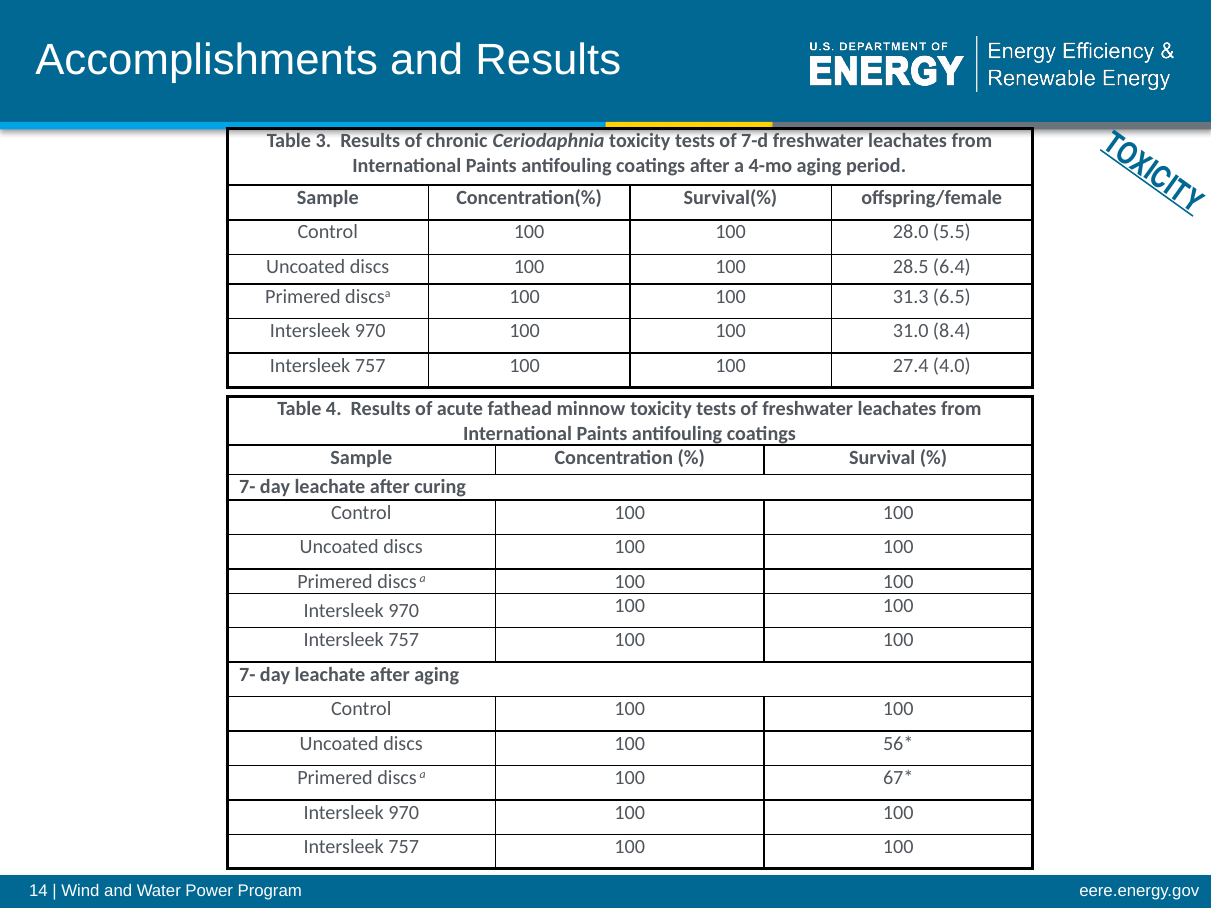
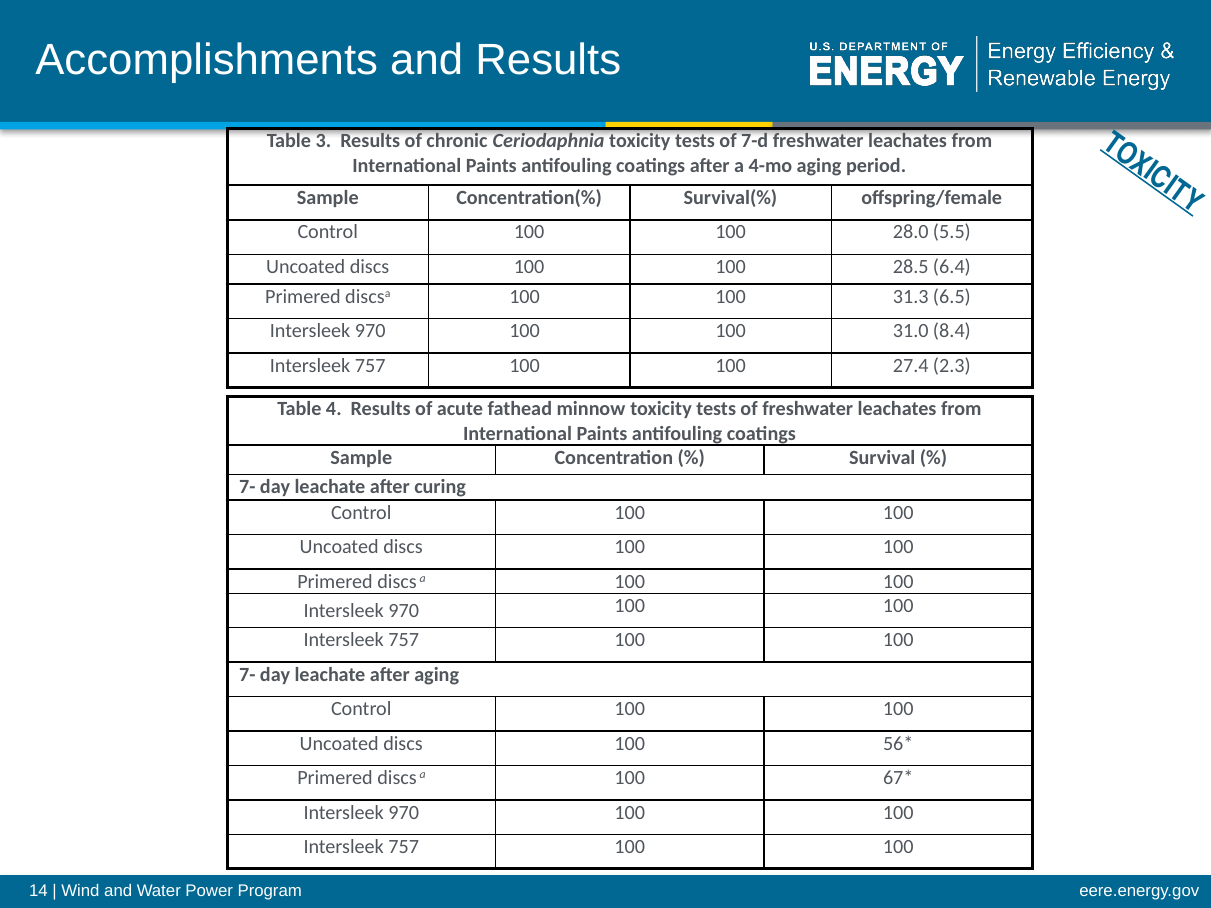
4.0: 4.0 -> 2.3
